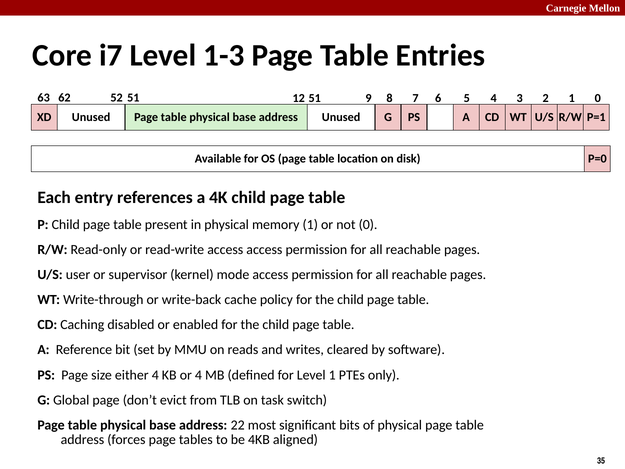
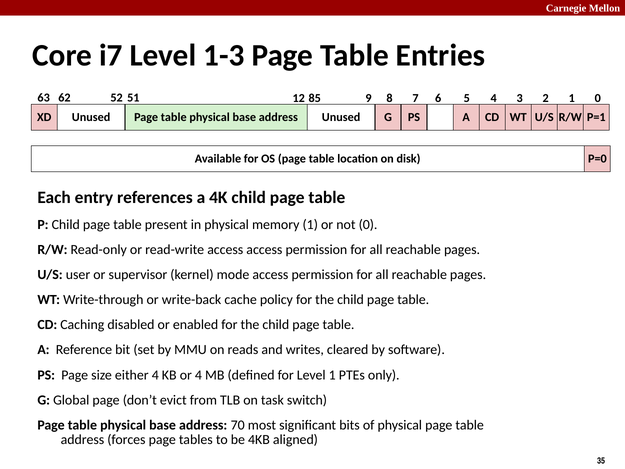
12 51: 51 -> 85
22: 22 -> 70
